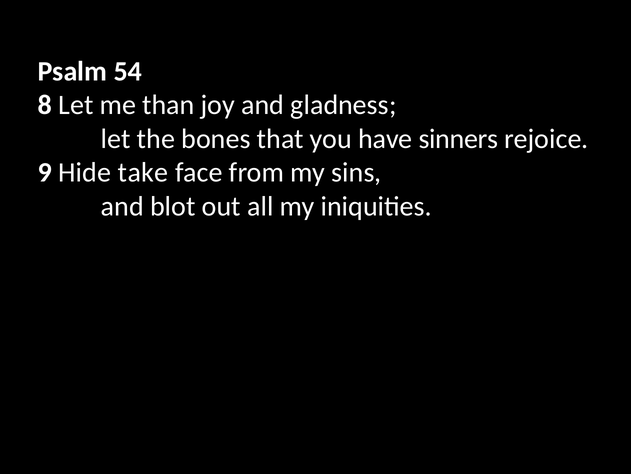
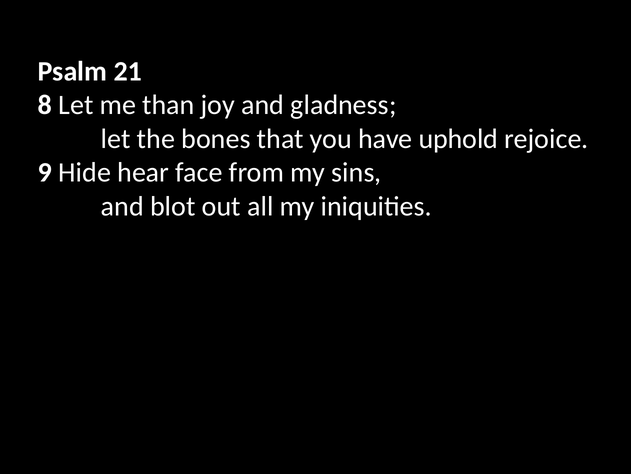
54: 54 -> 21
have sinners: sinners -> uphold
Hide take: take -> hear
